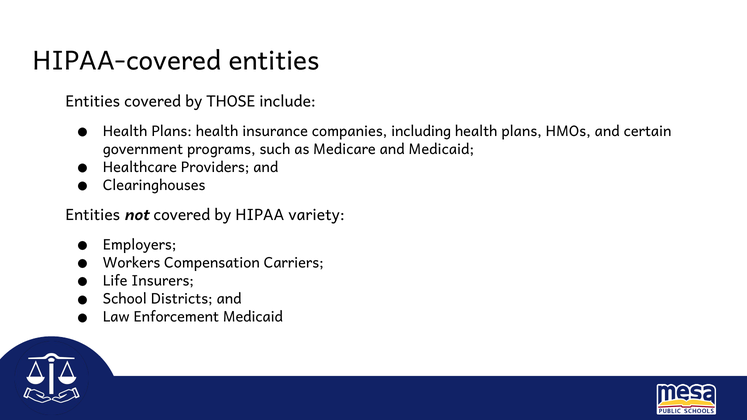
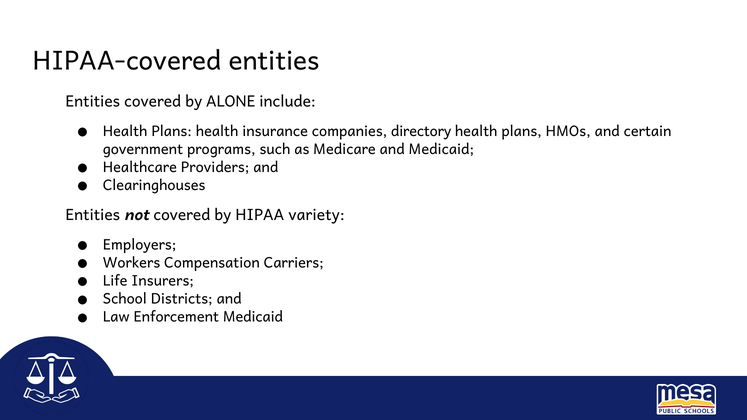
THOSE: THOSE -> ALONE
including: including -> directory
